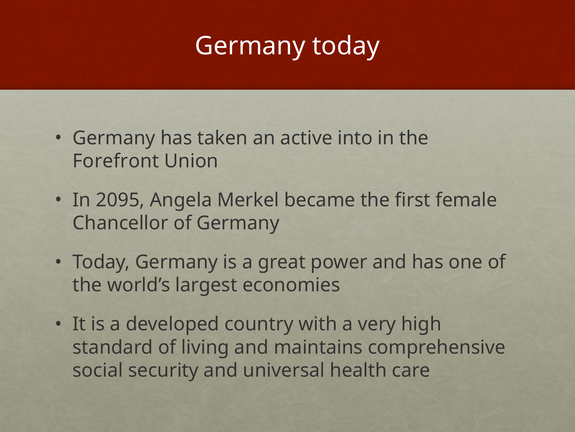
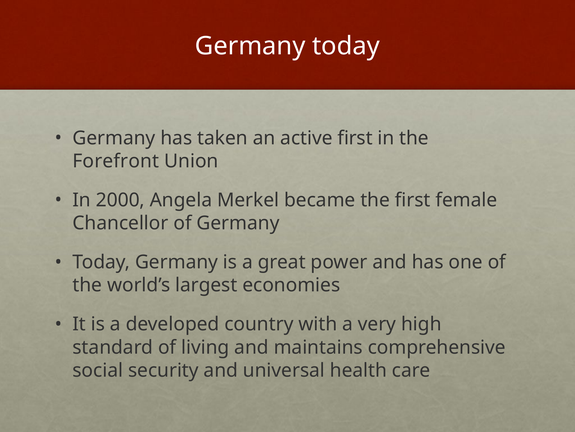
active into: into -> first
2095: 2095 -> 2000
